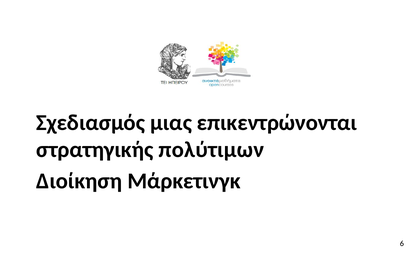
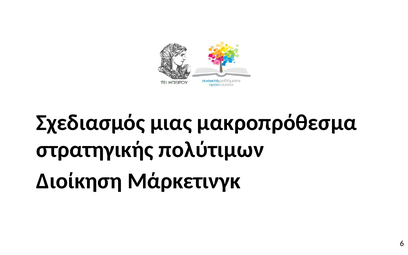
επικεντρώνονται: επικεντρώνονται -> μακροπρόθεσμα
